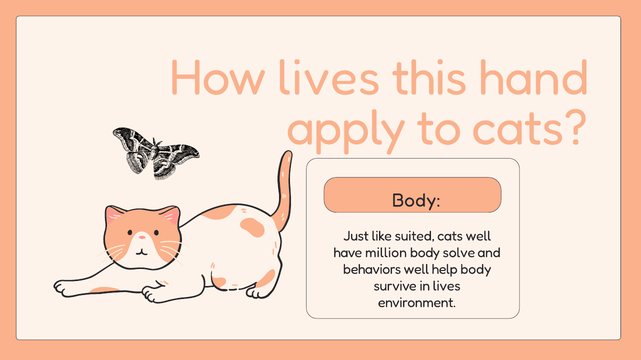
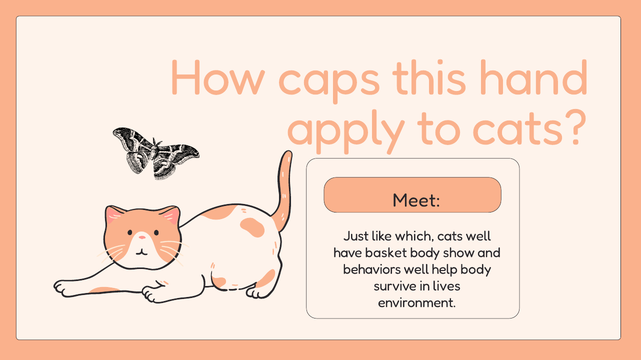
How lives: lives -> caps
Body at (416, 201): Body -> Meet
suited: suited -> which
million: million -> basket
solve: solve -> show
